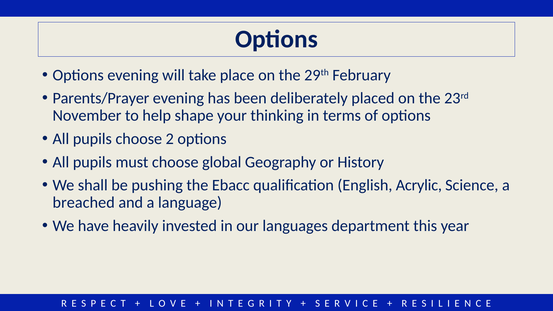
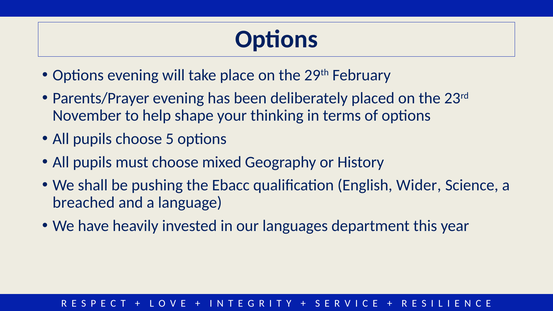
2: 2 -> 5
global: global -> mixed
Acrylic: Acrylic -> Wider
